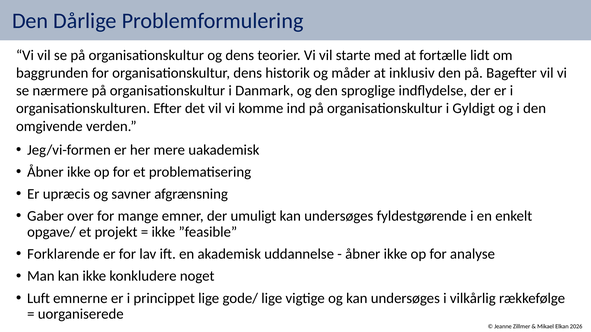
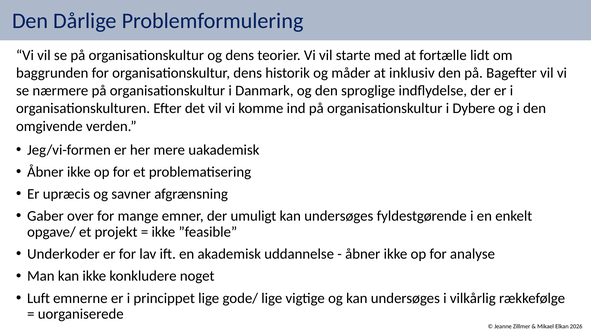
Gyldigt: Gyldigt -> Dybere
Forklarende: Forklarende -> Underkoder
